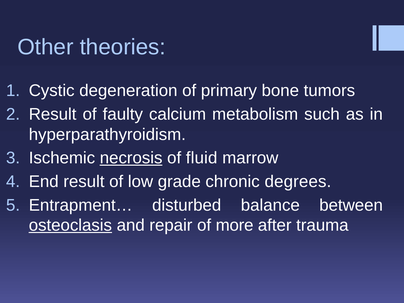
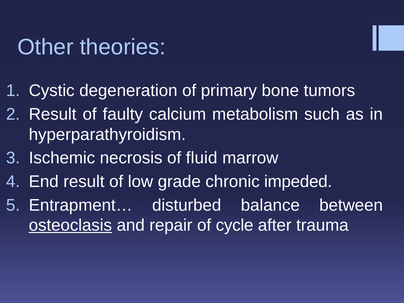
necrosis underline: present -> none
degrees: degrees -> impeded
more: more -> cycle
